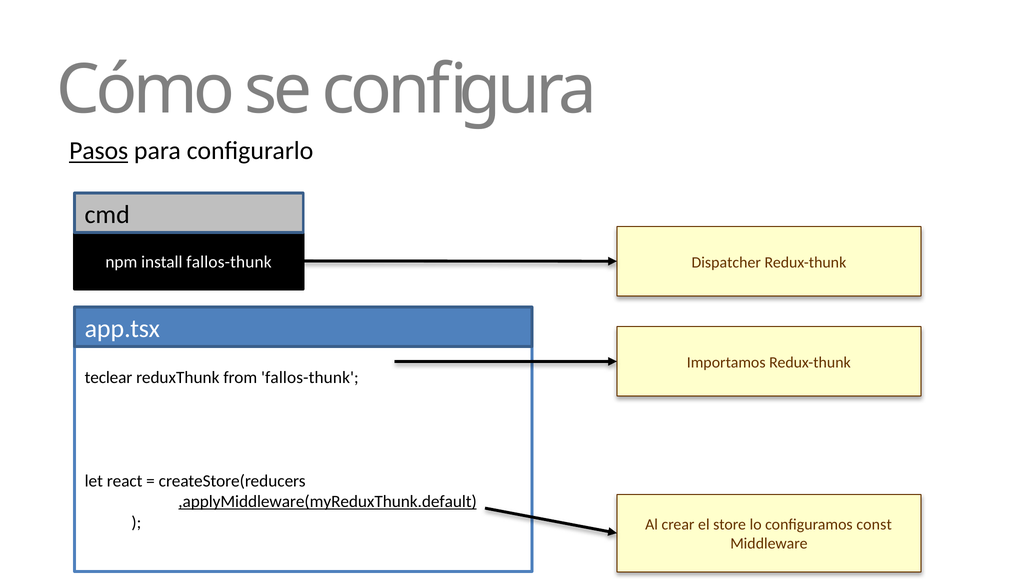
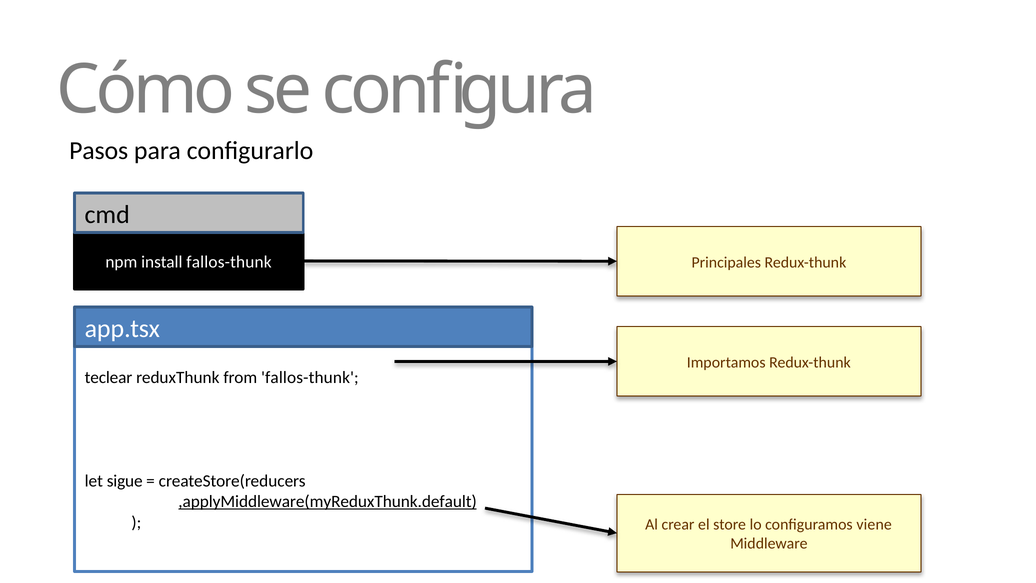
Pasos underline: present -> none
Dispatcher: Dispatcher -> Principales
react: react -> sigue
const: const -> viene
